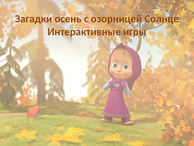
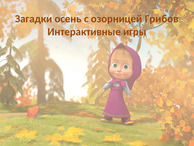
Солнце: Солнце -> Грибов
